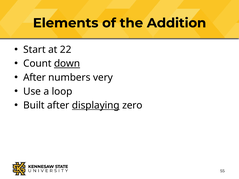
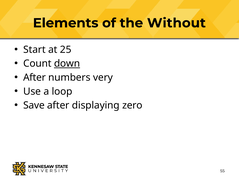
Addition: Addition -> Without
22: 22 -> 25
Built: Built -> Save
displaying underline: present -> none
